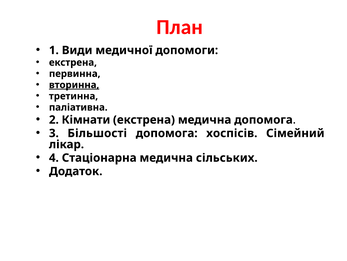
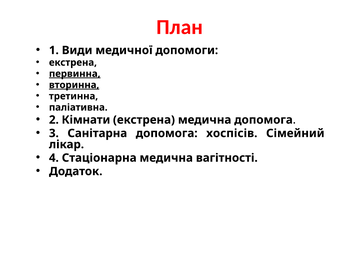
первинна underline: none -> present
Більшості: Більшості -> Санітарна
сільських: сільських -> вагітності
